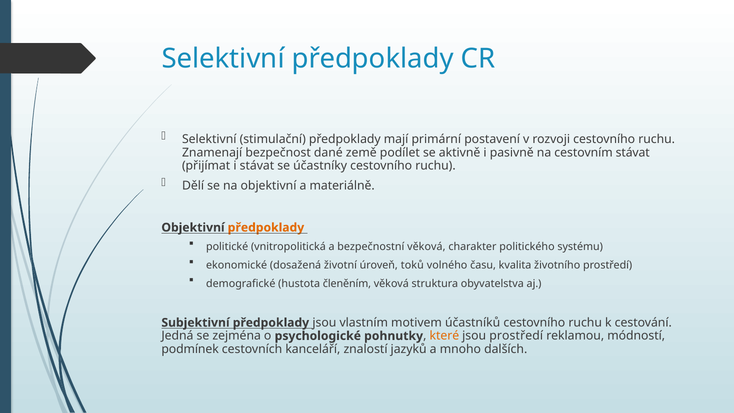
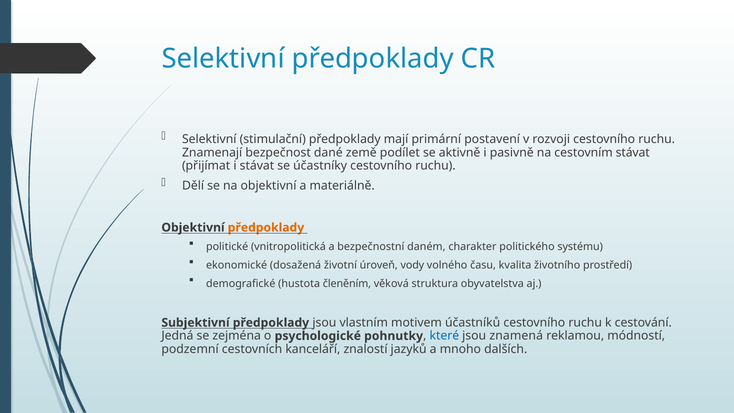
bezpečnostní věková: věková -> daném
toků: toků -> vody
které colour: orange -> blue
jsou prostředí: prostředí -> znamená
podmínek: podmínek -> podzemní
